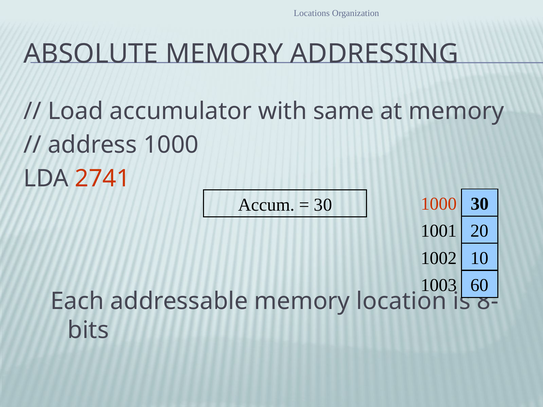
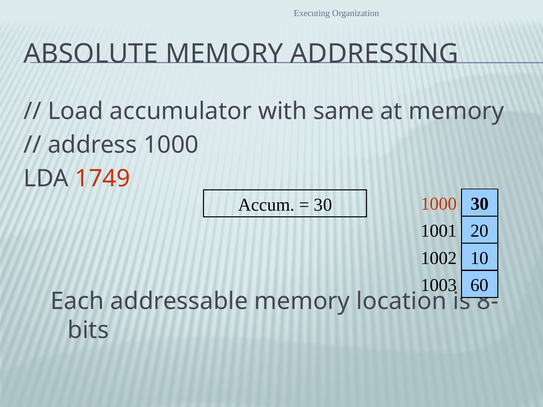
Locations: Locations -> Executing
2741: 2741 -> 1749
